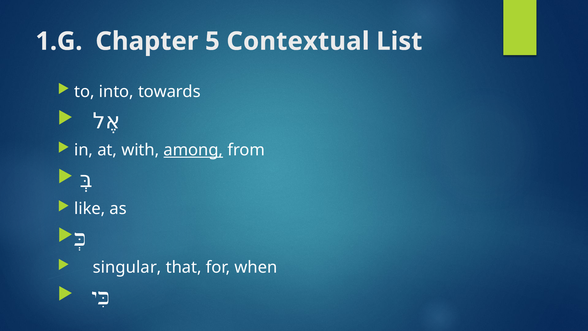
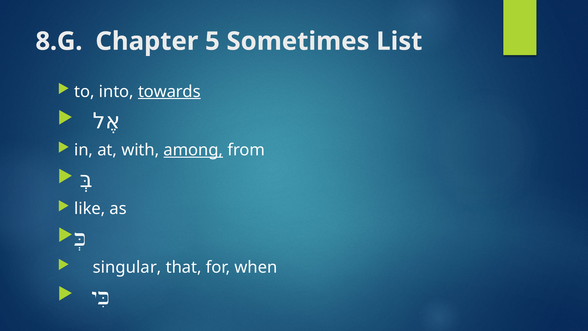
1.G: 1.G -> 8.G
Contextual: Contextual -> Sometimes
towards underline: none -> present
